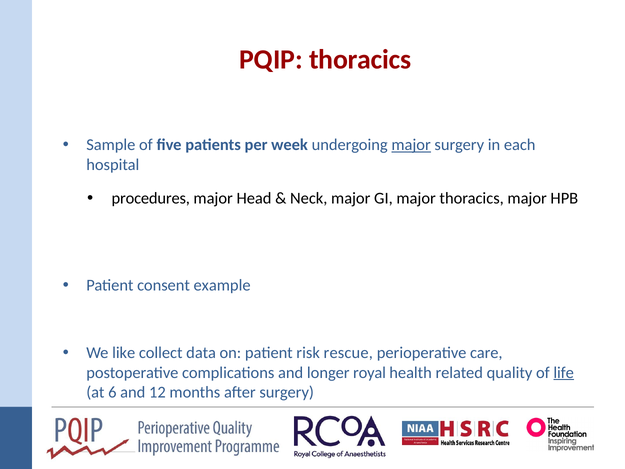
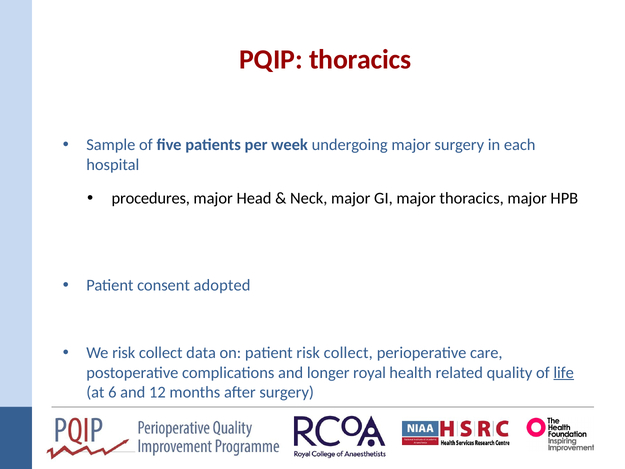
major at (411, 145) underline: present -> none
example: example -> adopted
We like: like -> risk
patient risk rescue: rescue -> collect
